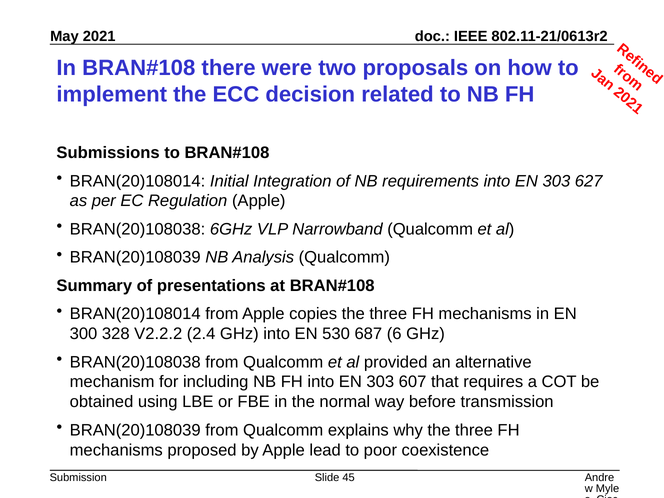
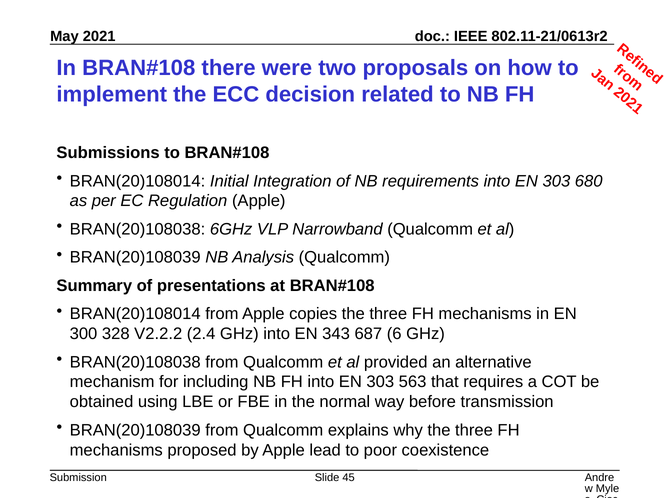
627: 627 -> 680
530: 530 -> 343
607: 607 -> 563
